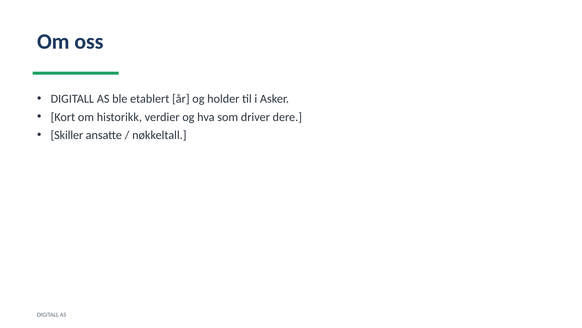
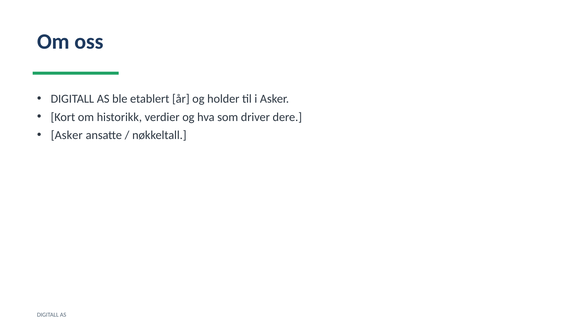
Skiller at (67, 135): Skiller -> Asker
